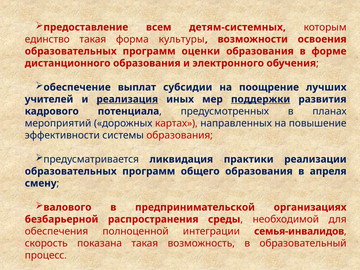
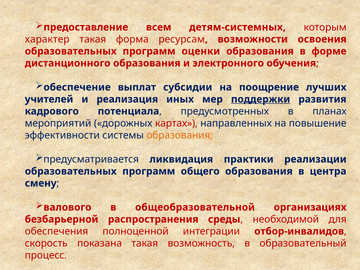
единство: единство -> характер
культуры: культуры -> ресурсам
реализация underline: present -> none
образования at (180, 135) colour: red -> orange
апреля: апреля -> центра
предпринимательской: предпринимательской -> общеобразовательной
семья-инвалидов: семья-инвалидов -> отбор-инвалидов
